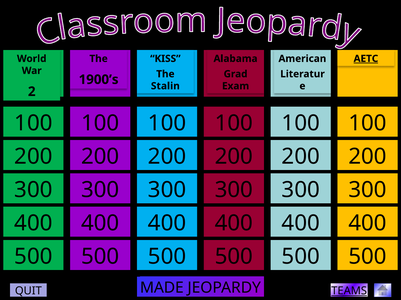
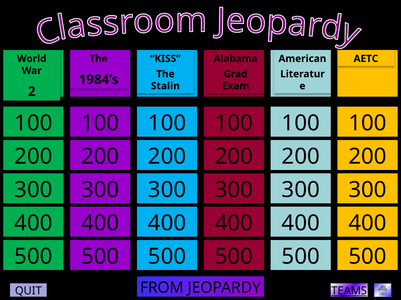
AETC underline: present -> none
1900’s: 1900’s -> 1984’s
MADE: MADE -> FROM
